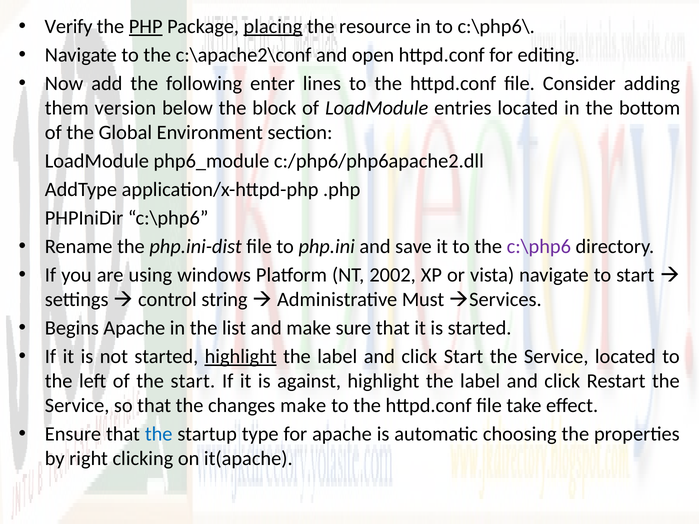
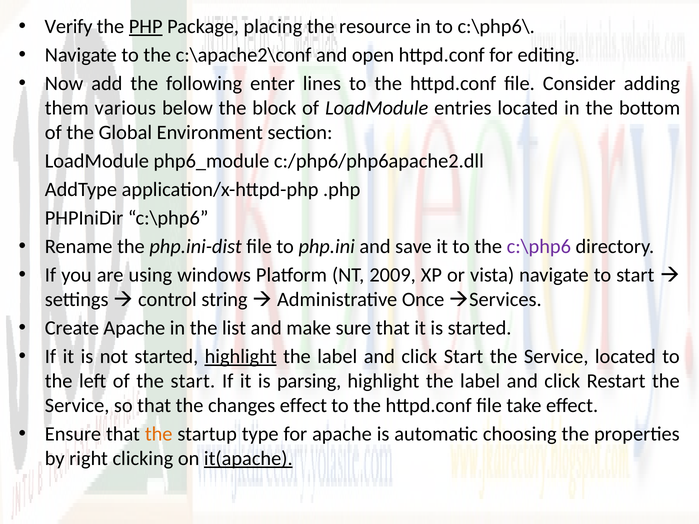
placing underline: present -> none
version: version -> various
2002: 2002 -> 2009
Must: Must -> Once
Begins: Begins -> Create
against: against -> parsing
changes make: make -> effect
the at (159, 434) colour: blue -> orange
it(apache underline: none -> present
